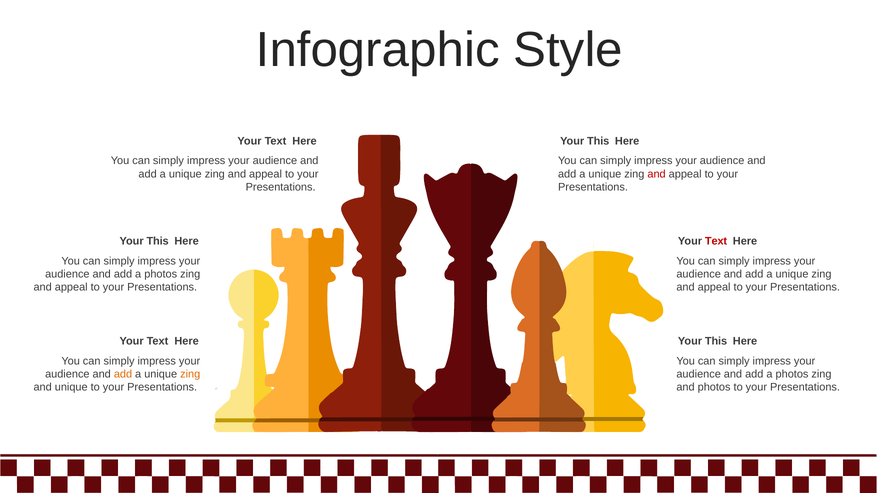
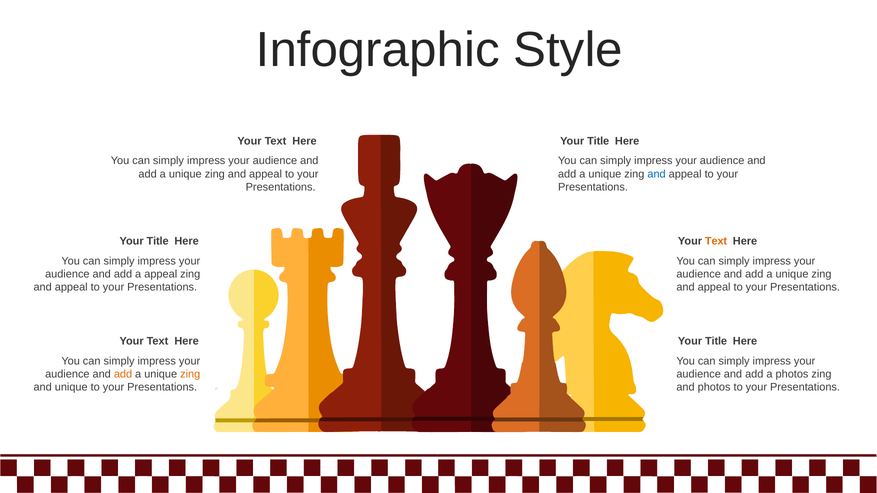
This at (598, 141): This -> Title
and at (657, 174) colour: red -> blue
This at (158, 241): This -> Title
Text at (716, 241) colour: red -> orange
photos at (161, 274): photos -> appeal
This at (716, 341): This -> Title
